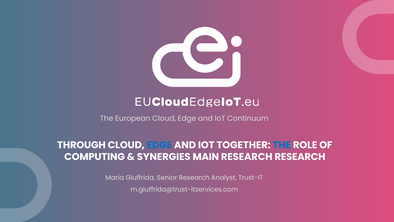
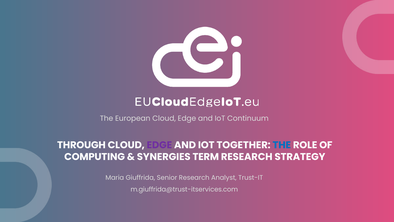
EDGE at (159, 145) colour: blue -> purple
MAIN: MAIN -> TERM
RESEARCH RESEARCH: RESEARCH -> STRATEGY
